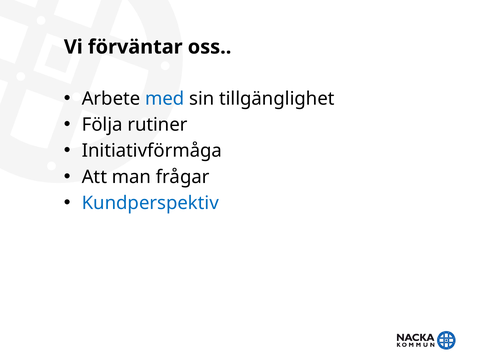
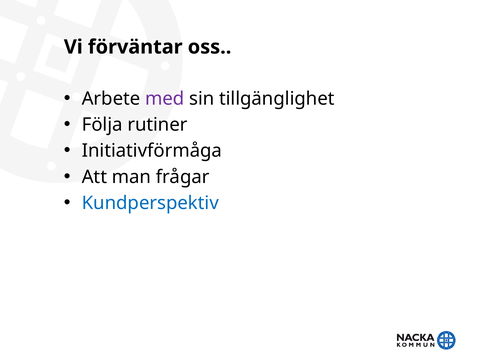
med colour: blue -> purple
